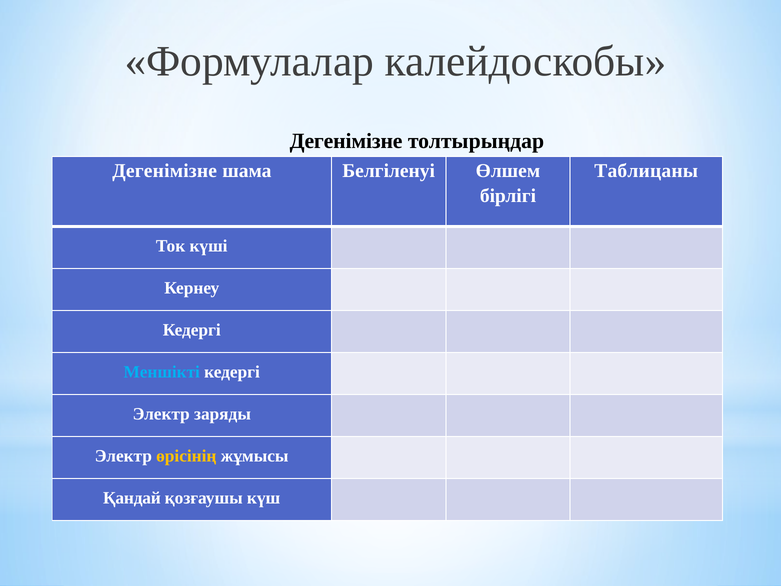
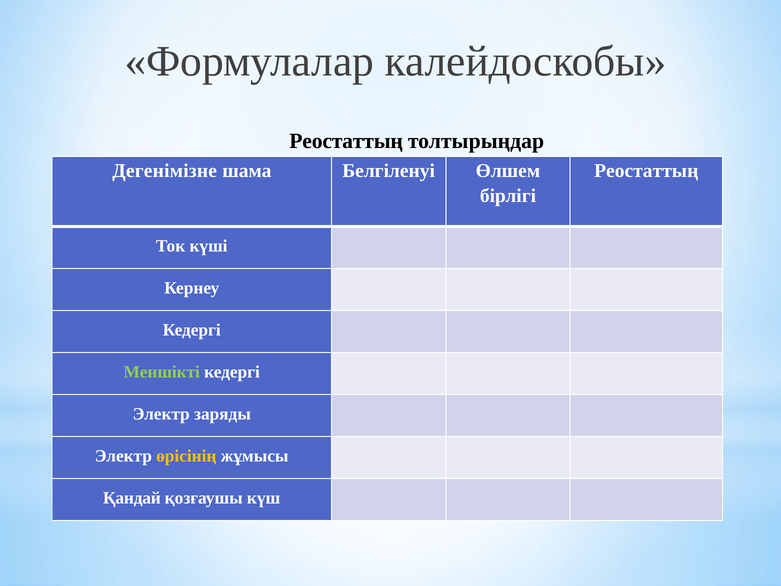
Дегенімізне at (346, 141): Дегенімізне -> Реостаттың
Таблицаны at (646, 171): Таблицаны -> Реостаттың
Меншікті colour: light blue -> light green
